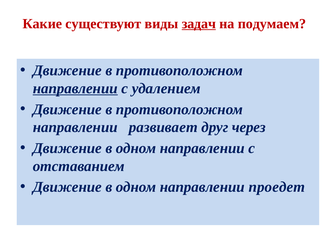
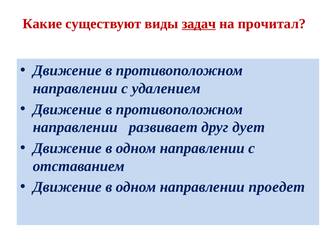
подумаем: подумаем -> прочитал
направлении at (75, 88) underline: present -> none
через: через -> дует
